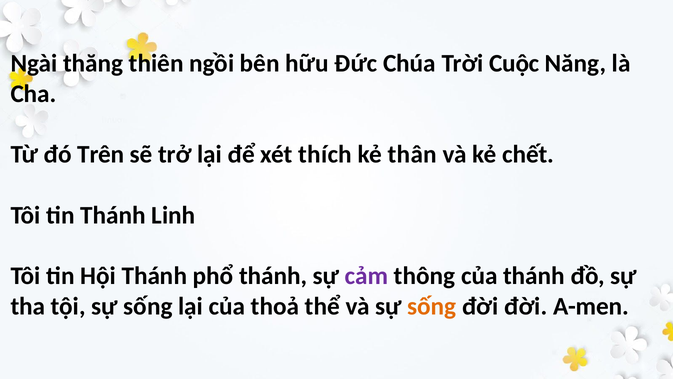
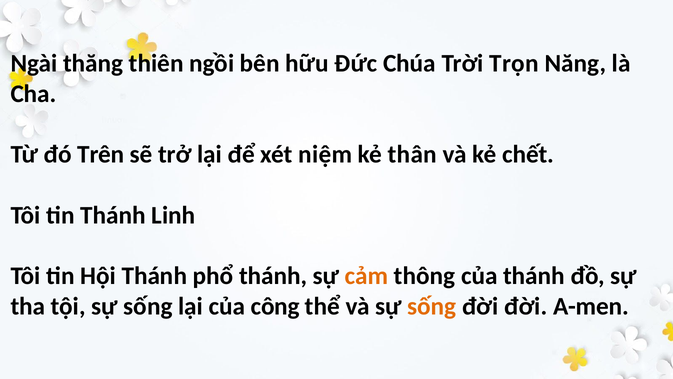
Cuộc: Cuộc -> Trọn
thích: thích -> niệm
cảm colour: purple -> orange
thoả: thoả -> công
